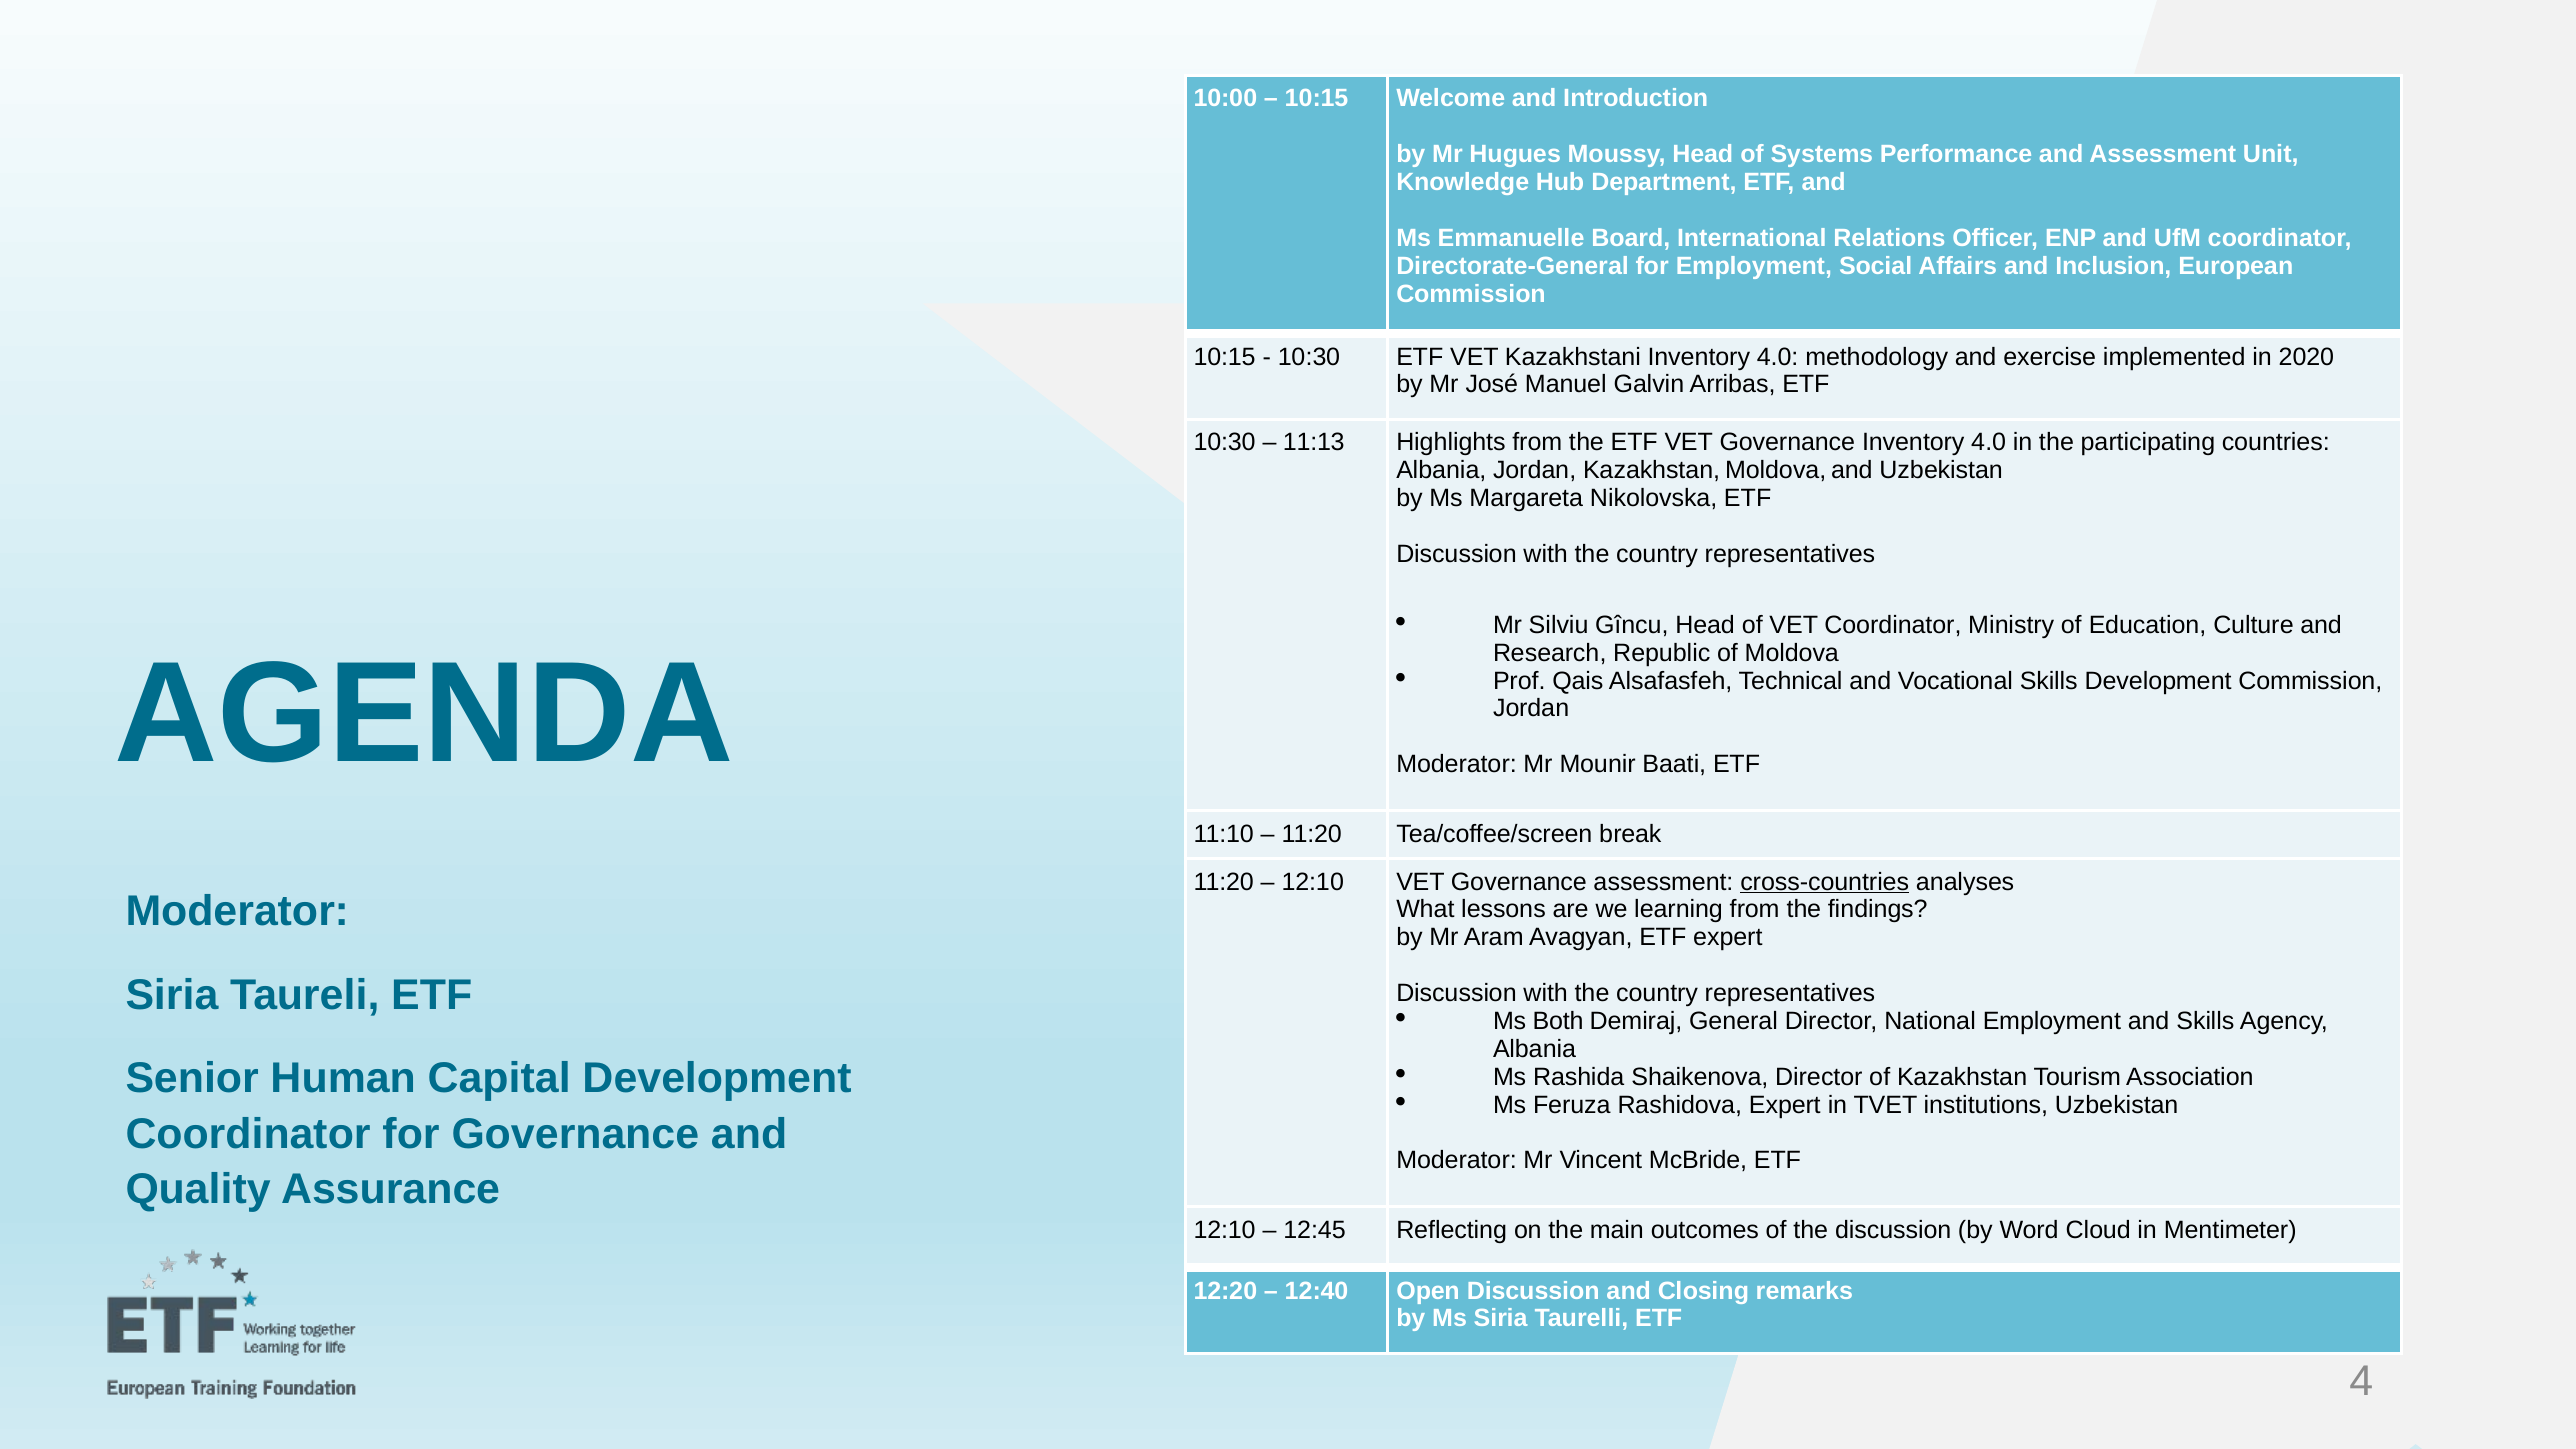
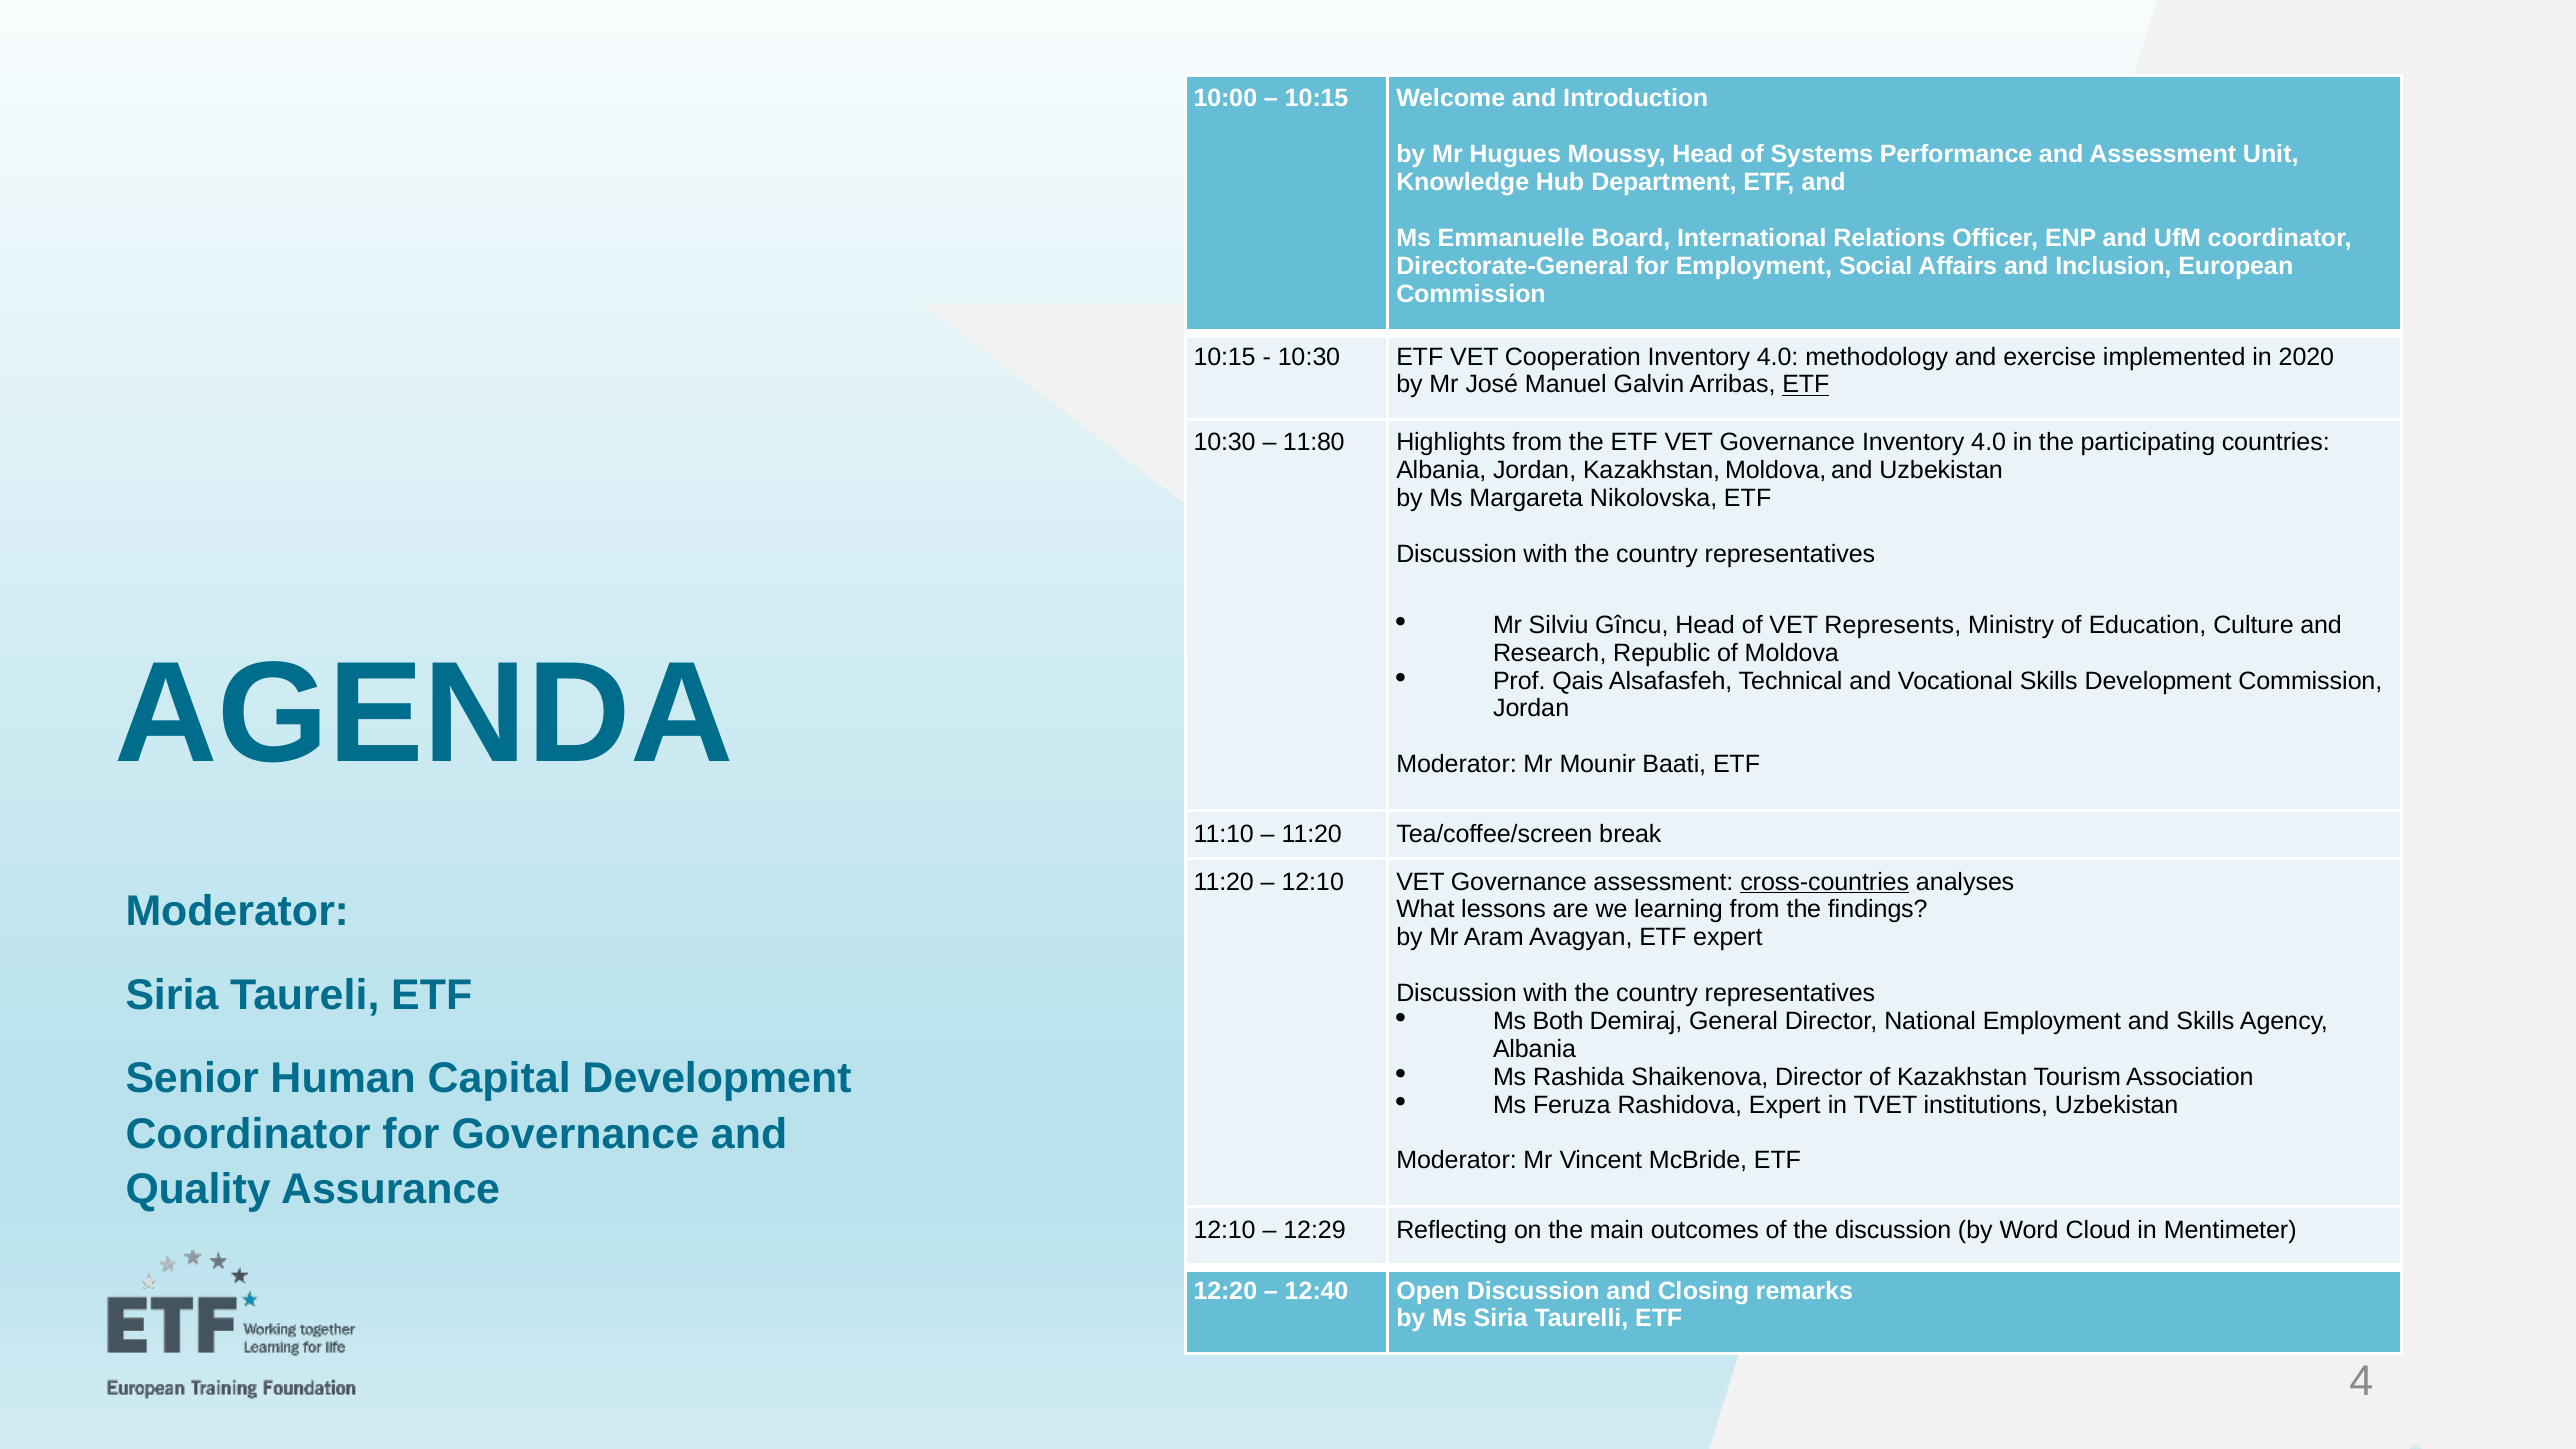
Kazakhstani: Kazakhstani -> Cooperation
ETF at (1806, 385) underline: none -> present
11:13: 11:13 -> 11:80
VET Coordinator: Coordinator -> Represents
12:45: 12:45 -> 12:29
